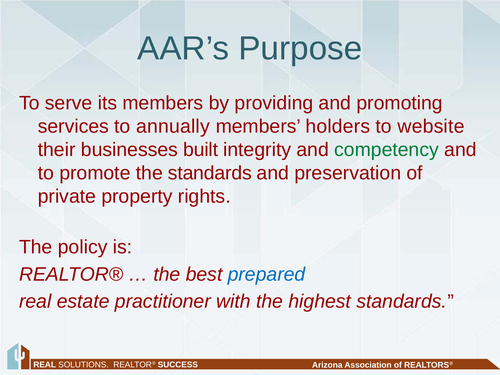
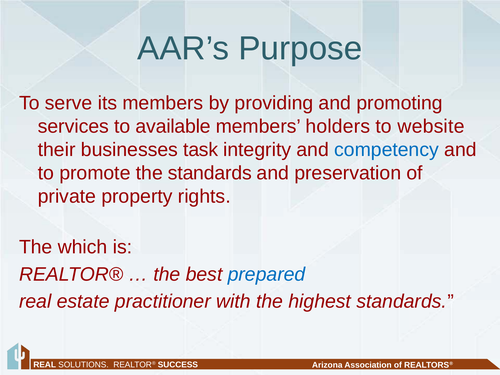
annually: annually -> available
built: built -> task
competency colour: green -> blue
policy: policy -> which
